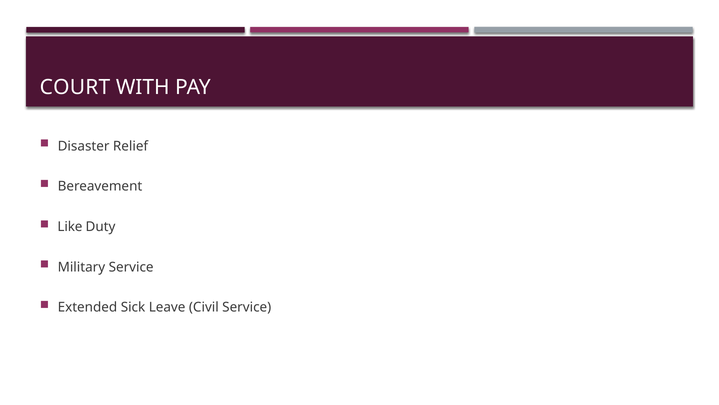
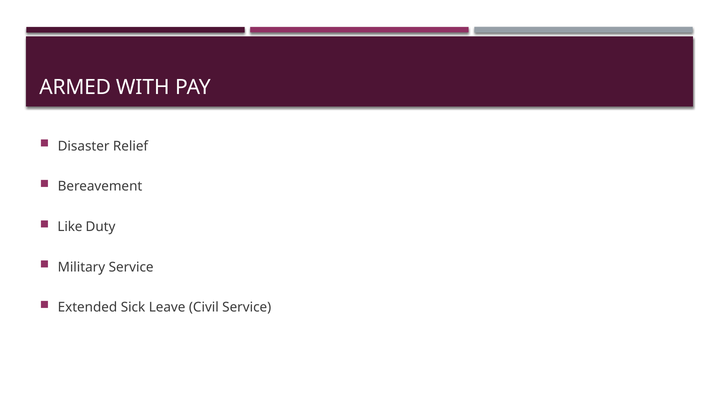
COURT: COURT -> ARMED
